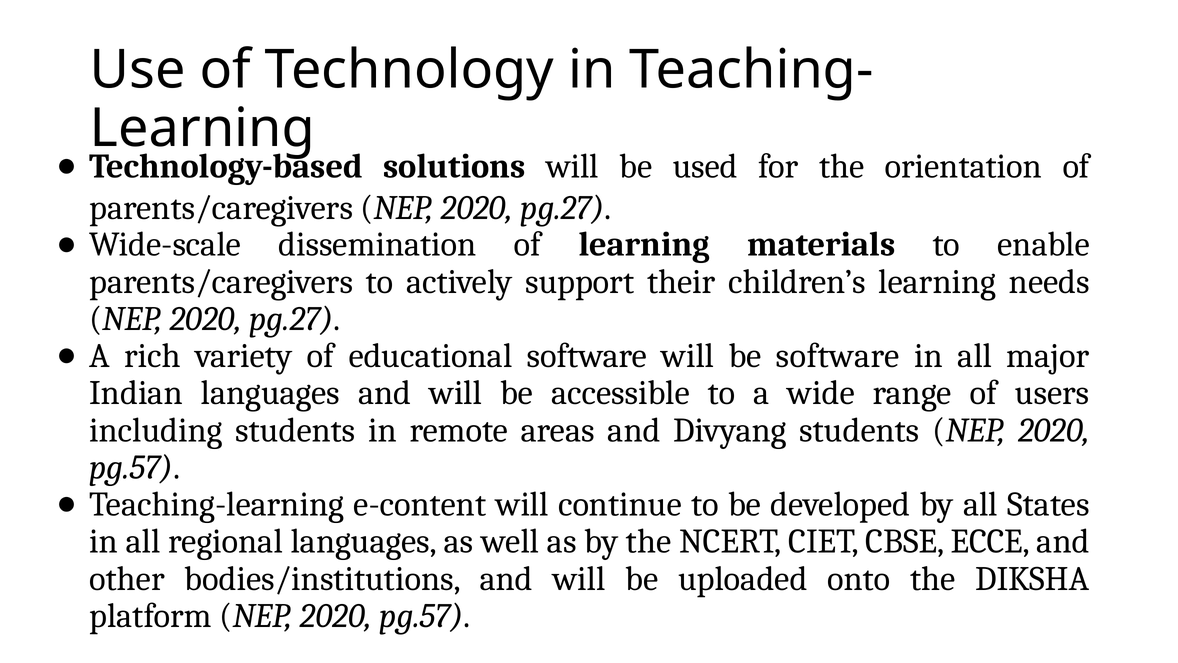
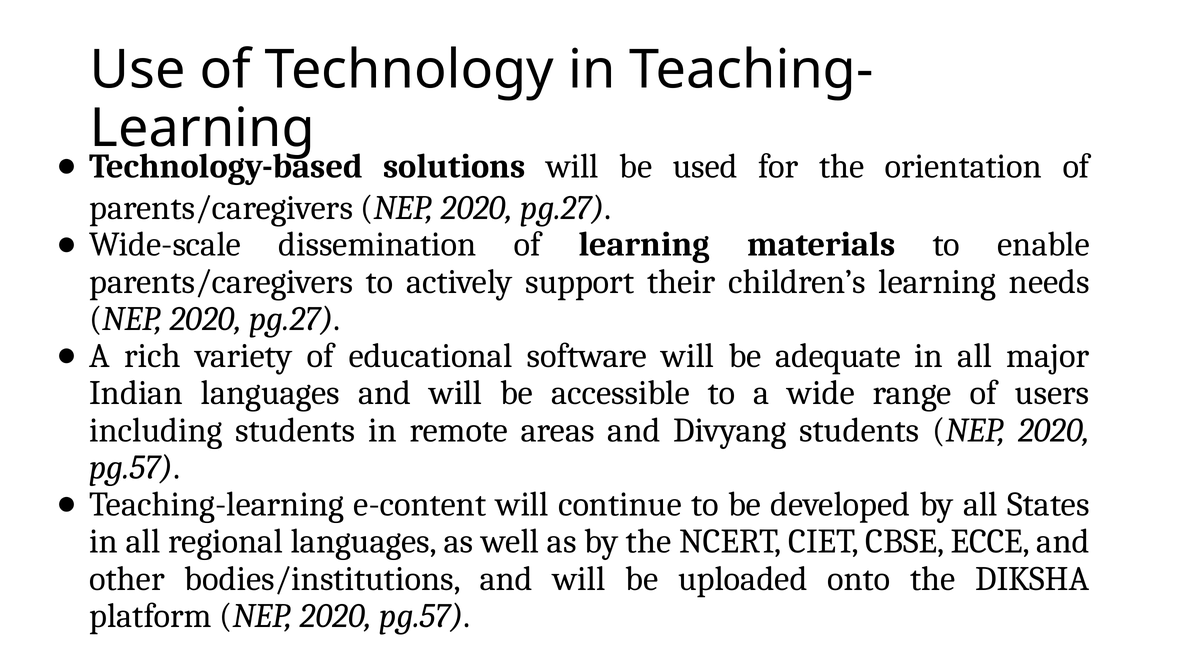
be software: software -> adequate
